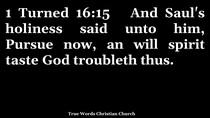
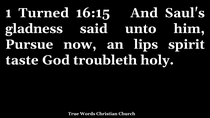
holiness: holiness -> gladness
will: will -> lips
thus: thus -> holy
